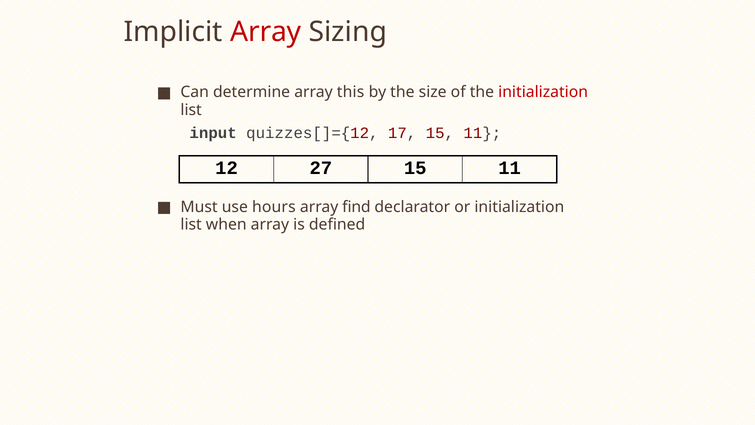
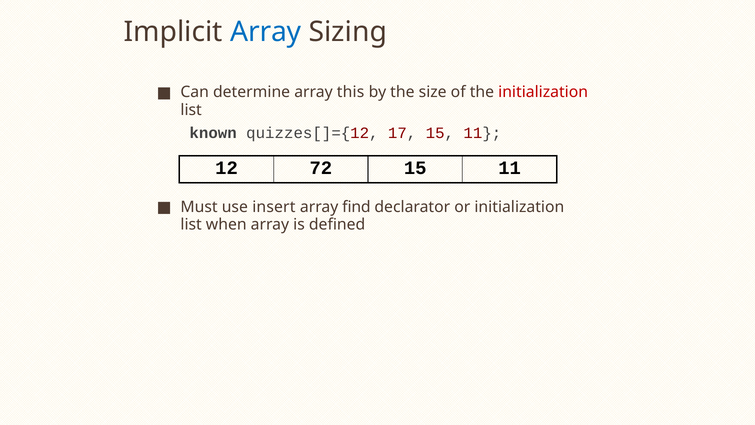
Array at (266, 32) colour: red -> blue
input: input -> known
27: 27 -> 72
hours: hours -> insert
